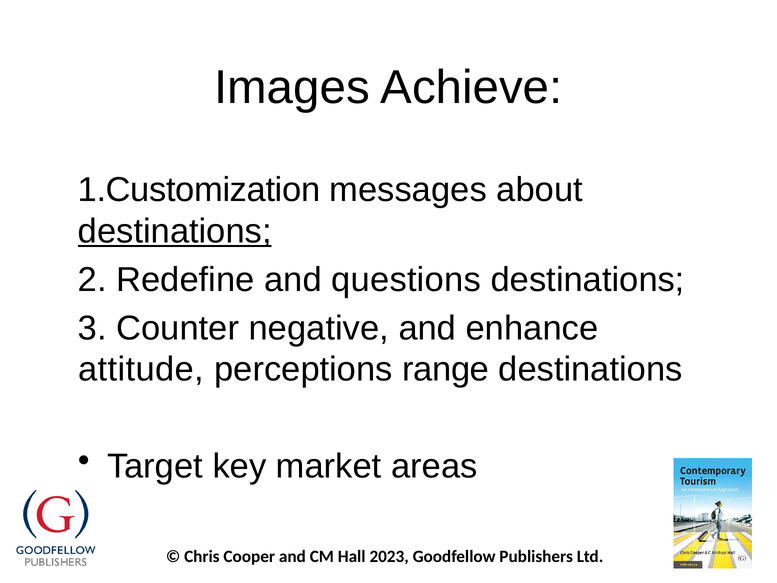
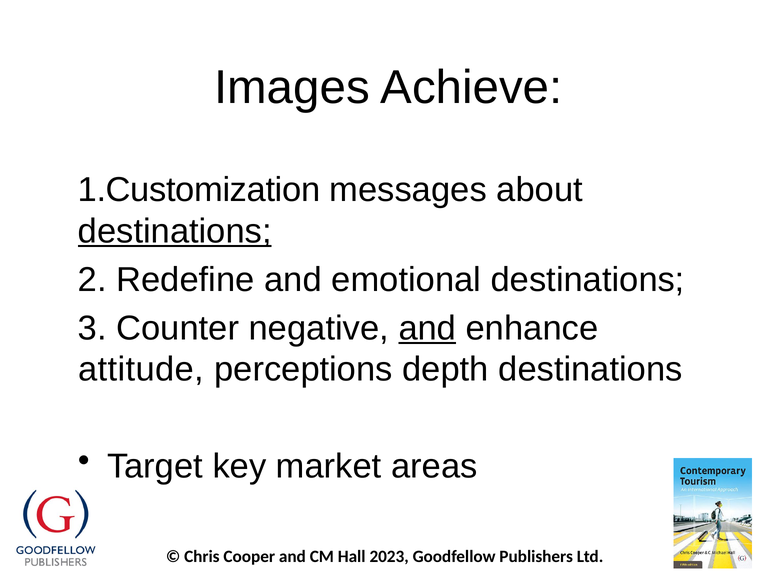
questions: questions -> emotional
and at (427, 328) underline: none -> present
range: range -> depth
